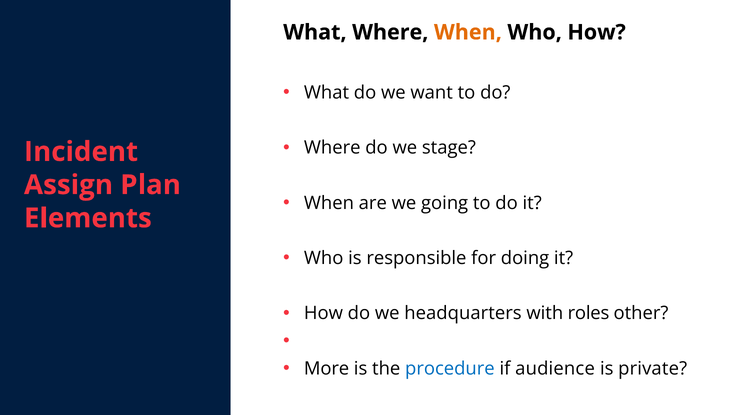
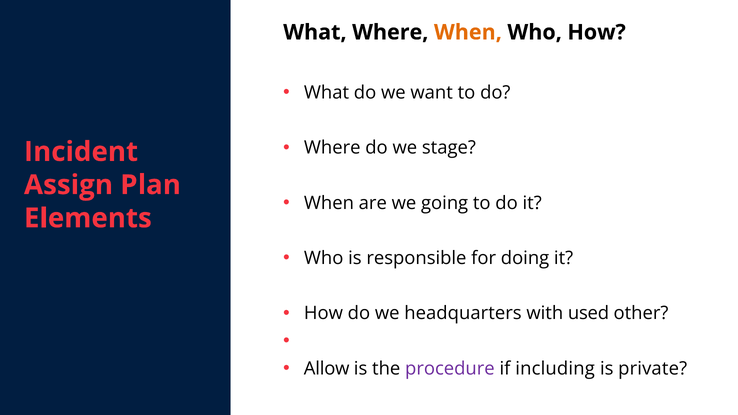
roles: roles -> used
More: More -> Allow
procedure colour: blue -> purple
audience: audience -> including
